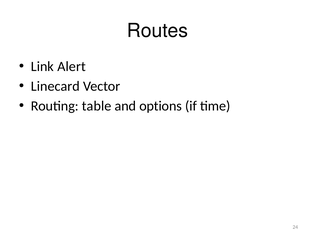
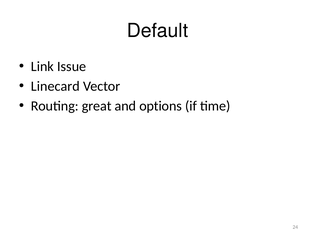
Routes: Routes -> Default
Alert: Alert -> Issue
table: table -> great
